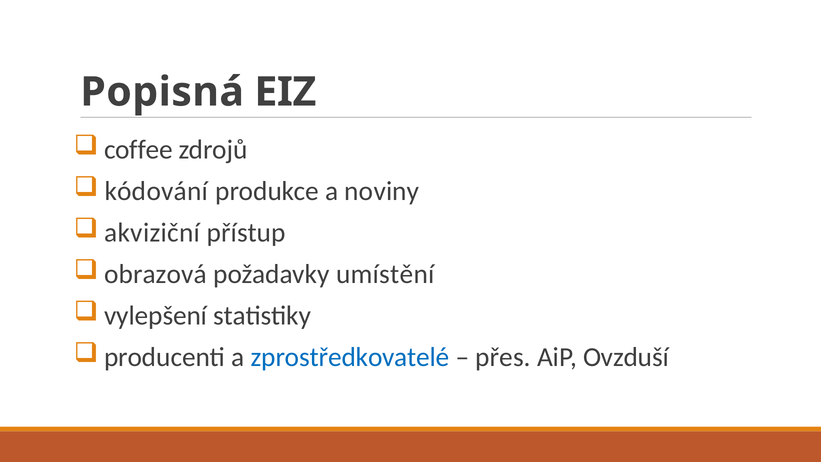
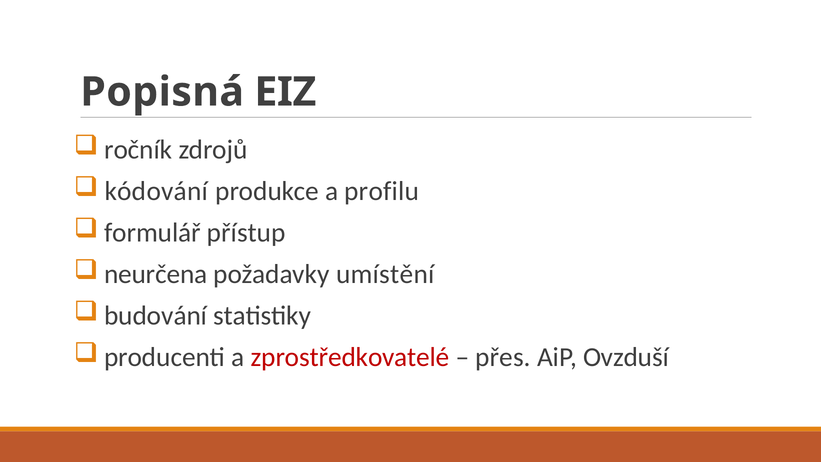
coffee: coffee -> ročník
noviny: noviny -> profilu
akviziční: akviziční -> formulář
obrazová: obrazová -> neurčena
vylepšení: vylepšení -> budování
zprostředkovatelé colour: blue -> red
